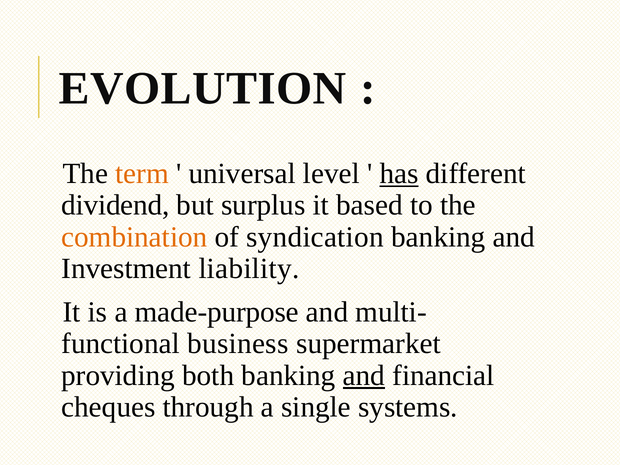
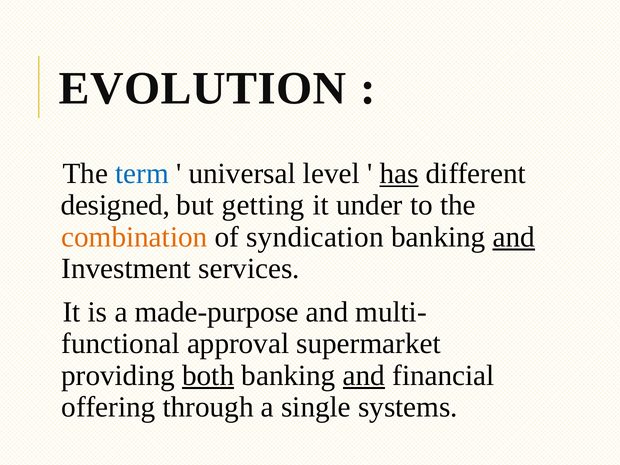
term colour: orange -> blue
dividend: dividend -> designed
surplus: surplus -> getting
based: based -> under
and at (514, 237) underline: none -> present
liability: liability -> services
business: business -> approval
both underline: none -> present
cheques: cheques -> offering
